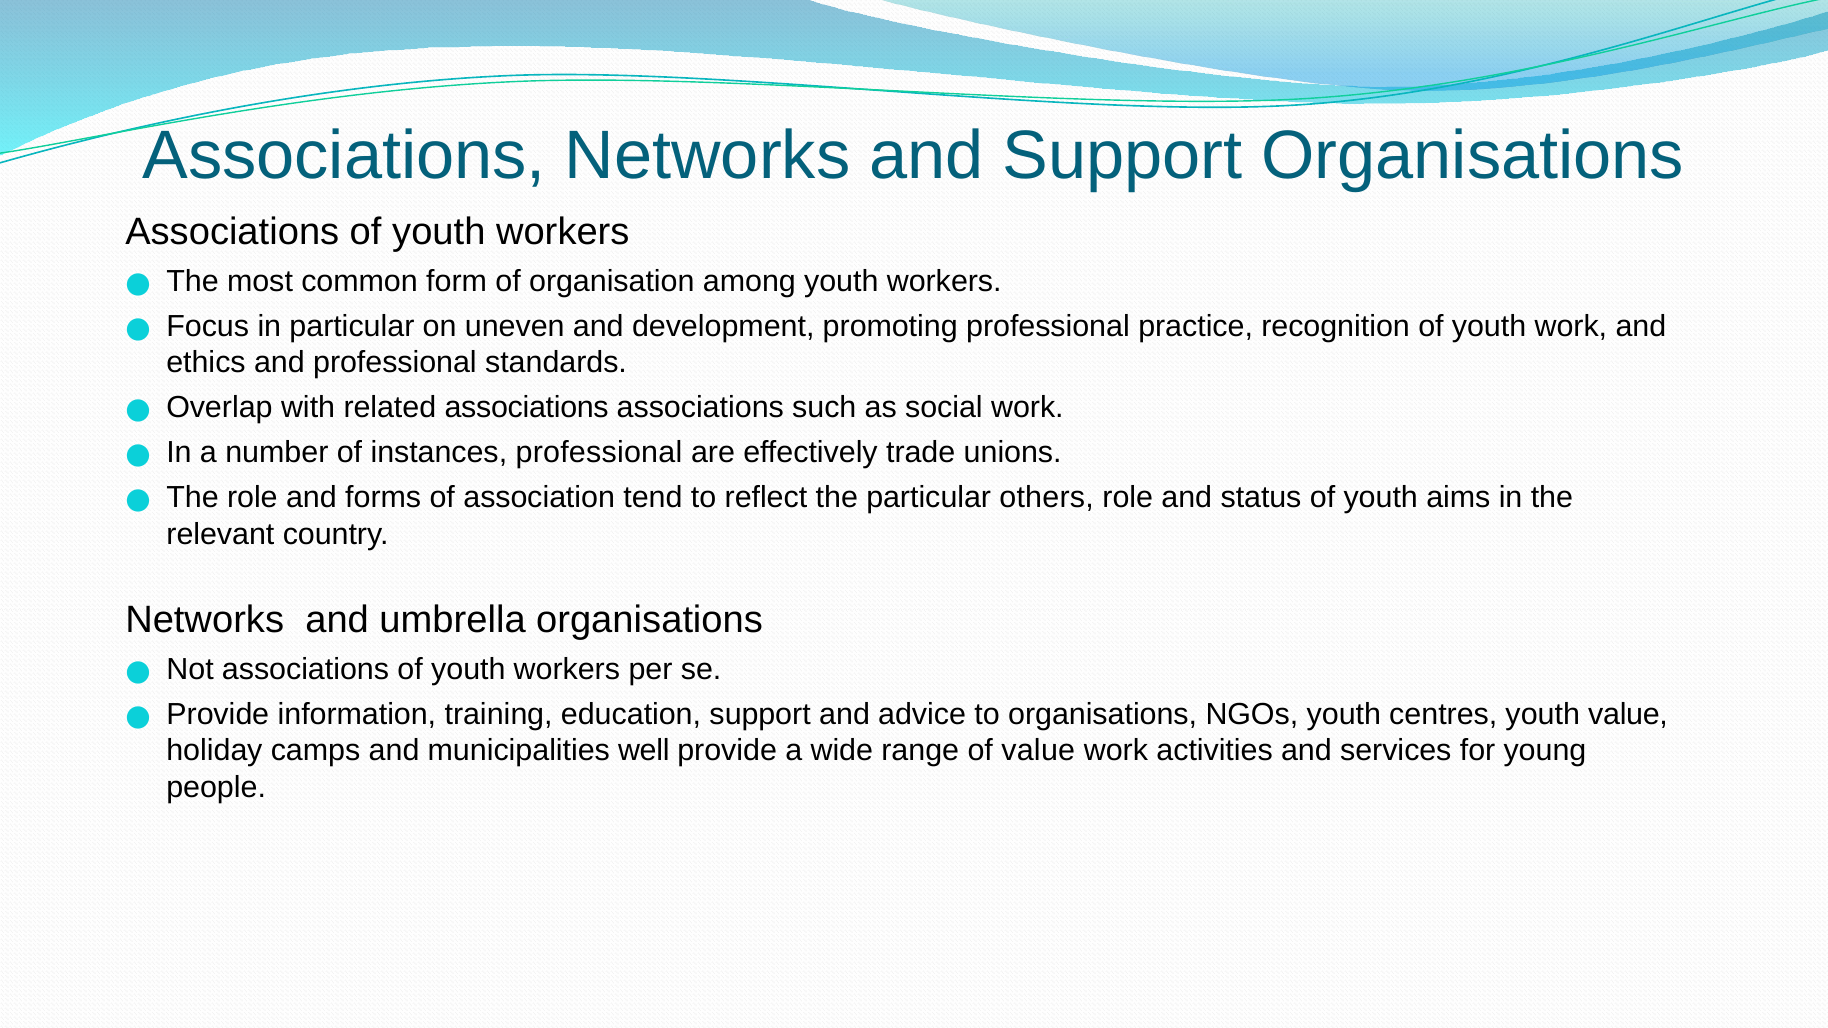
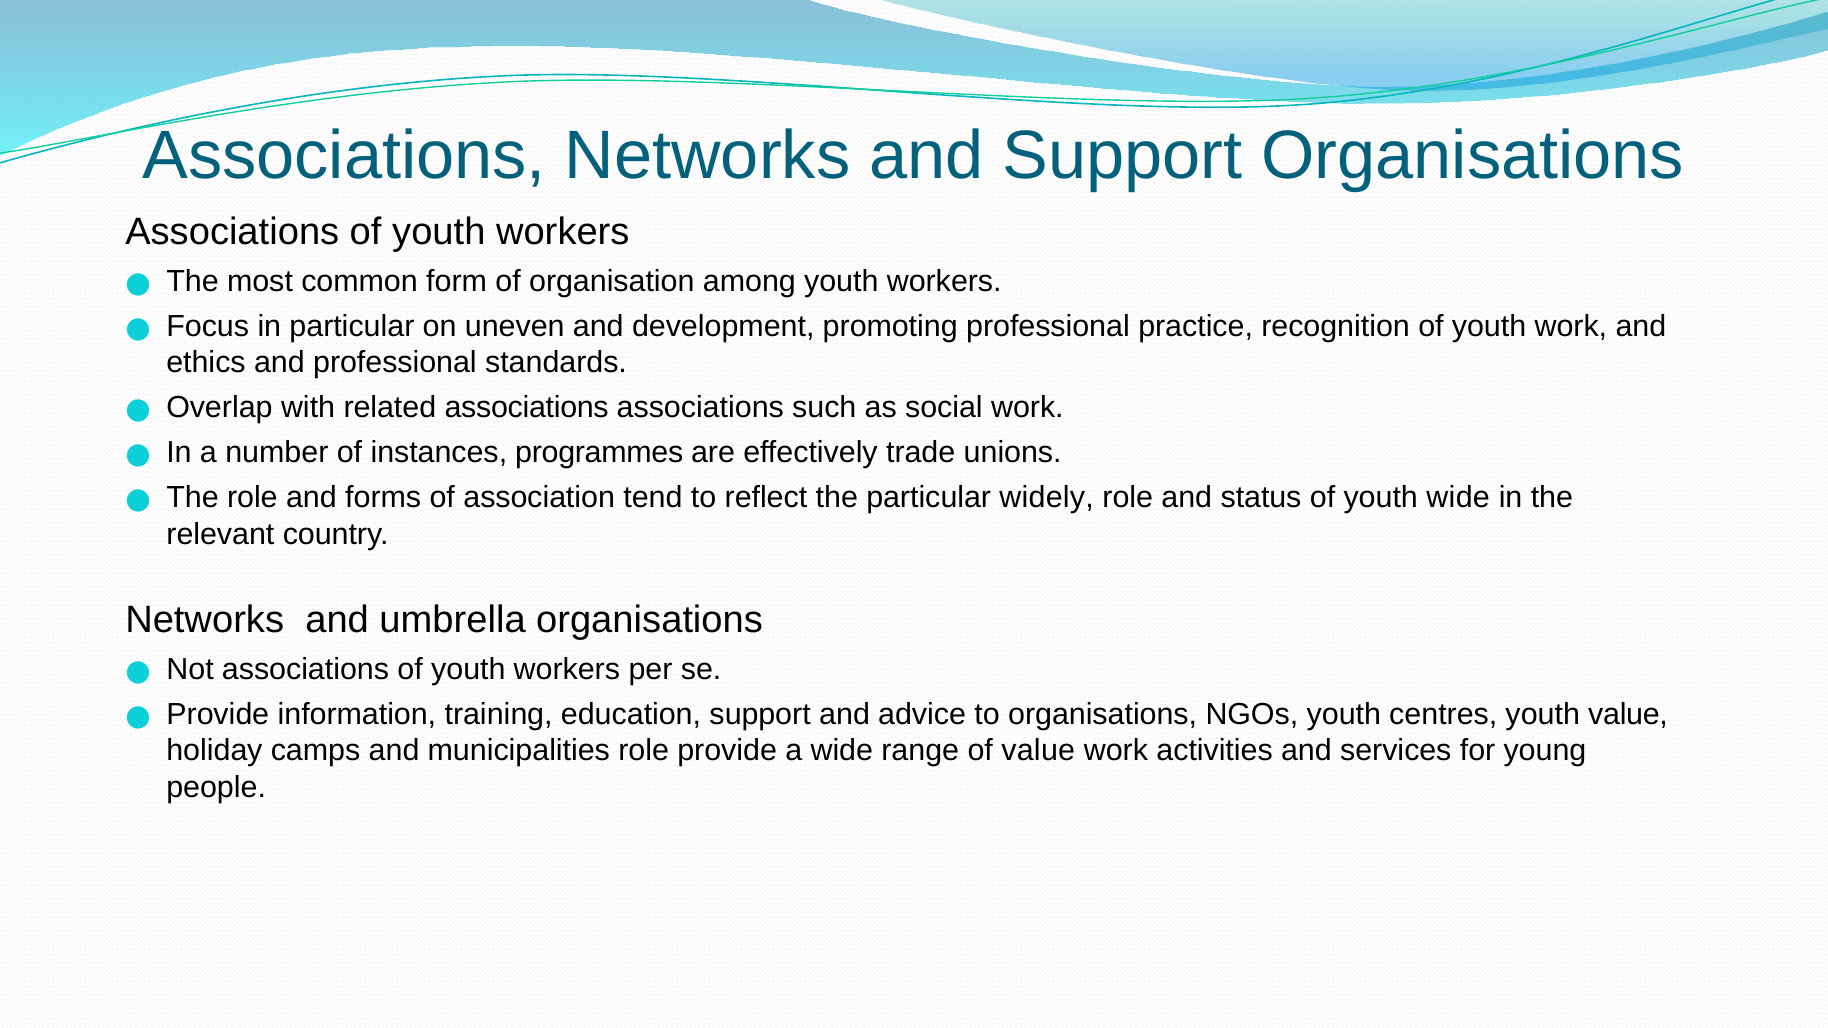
instances professional: professional -> programmes
others: others -> widely
youth aims: aims -> wide
municipalities well: well -> role
